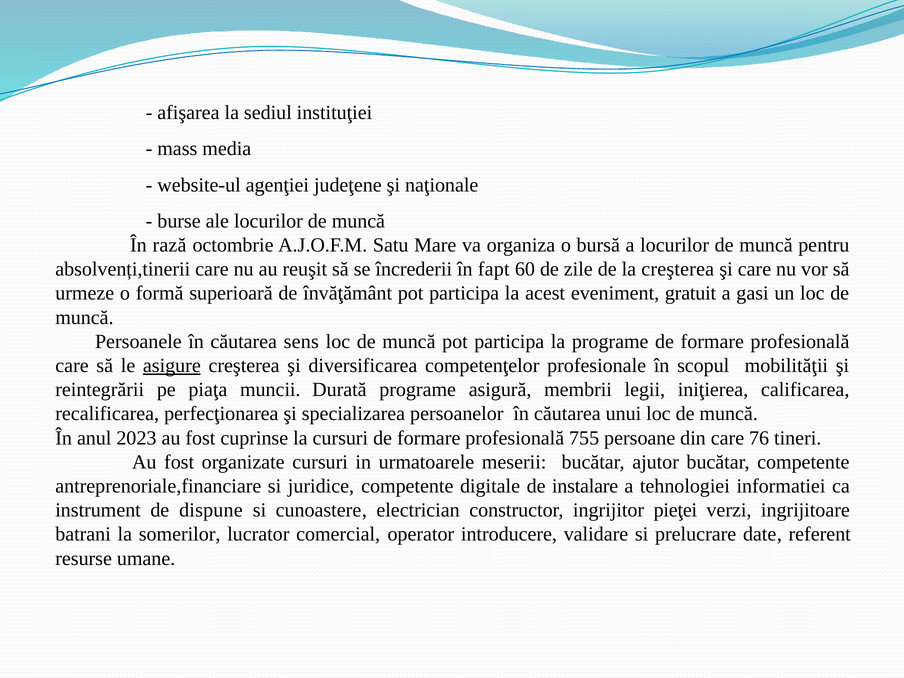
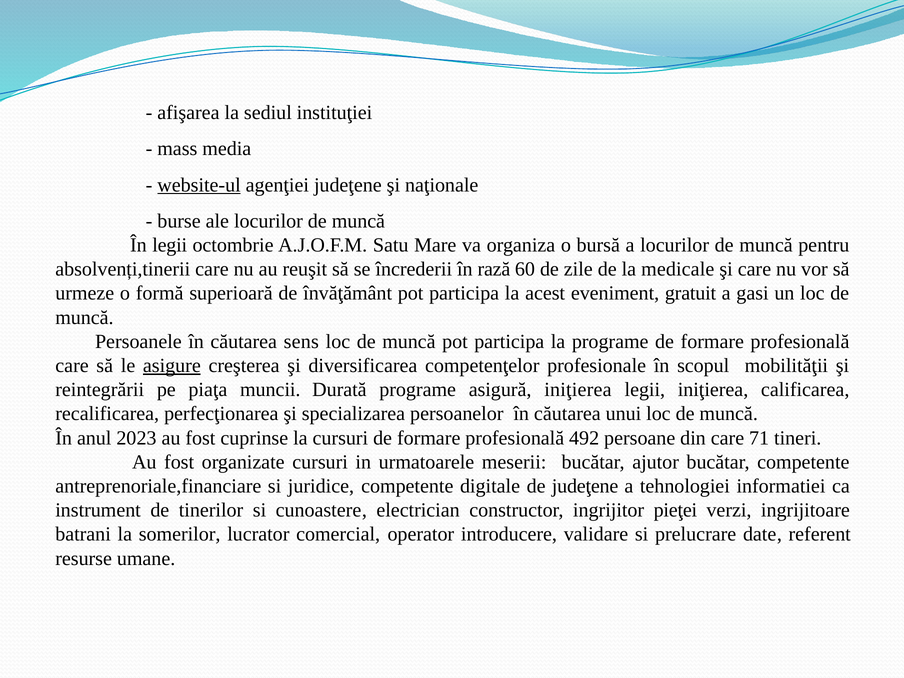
website-ul underline: none -> present
În rază: rază -> legii
fapt: fapt -> rază
la creşterea: creşterea -> medicale
asigură membrii: membrii -> iniţierea
755: 755 -> 492
76: 76 -> 71
de instalare: instalare -> judeţene
dispune: dispune -> tinerilor
